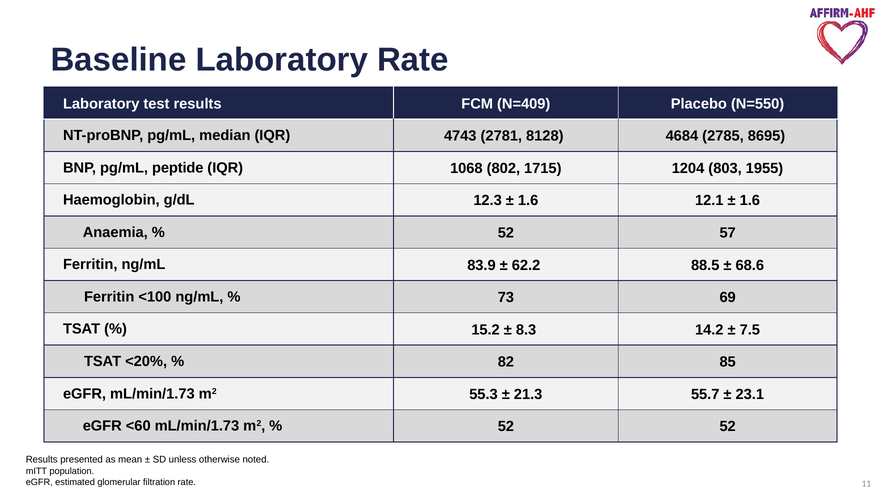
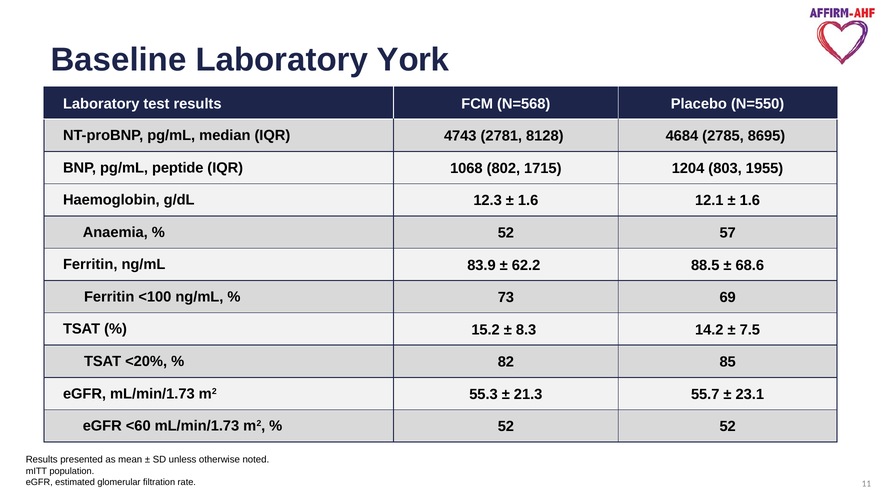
Laboratory Rate: Rate -> York
N=409: N=409 -> N=568
